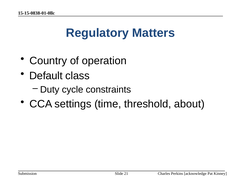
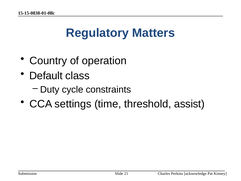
about: about -> assist
